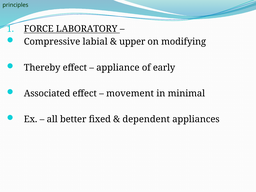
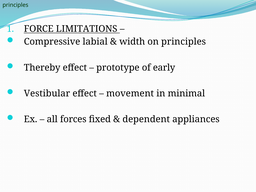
LABORATORY: LABORATORY -> LIMITATIONS
upper: upper -> width
on modifying: modifying -> principles
appliance: appliance -> prototype
Associated: Associated -> Vestibular
better: better -> forces
